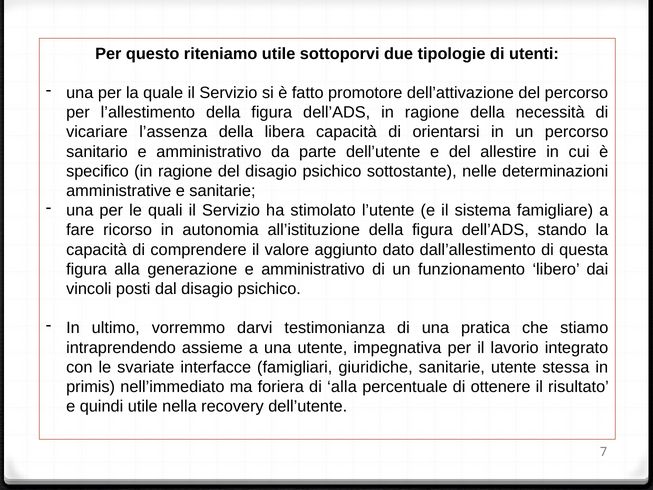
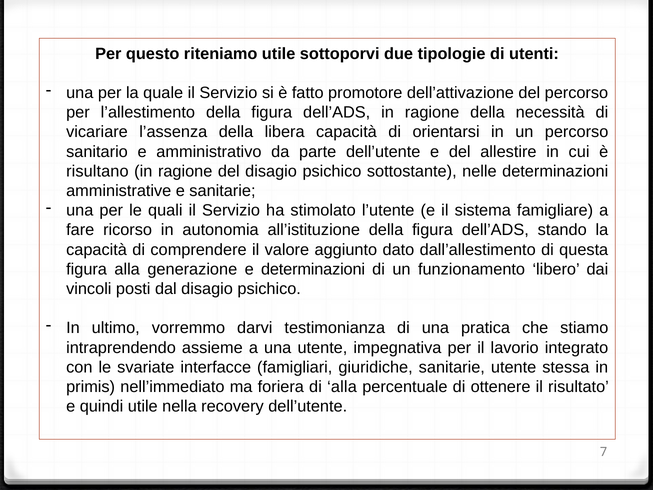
specifico: specifico -> risultano
generazione e amministrativo: amministrativo -> determinazioni
